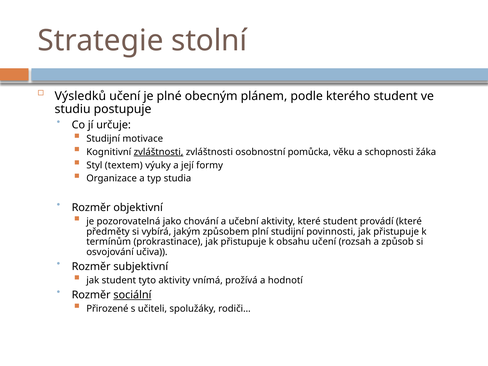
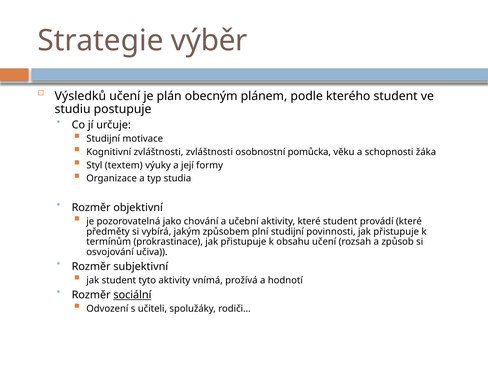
stolní: stolní -> výběr
plné: plné -> plán
zvláštnosti at (159, 152) underline: present -> none
Přirozené: Přirozené -> Odvození
